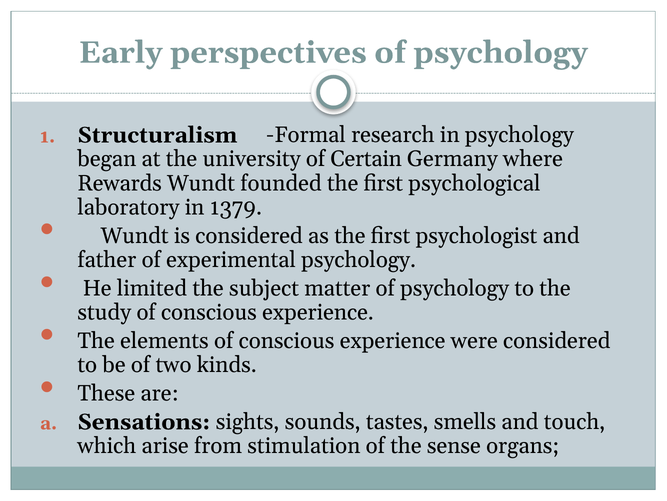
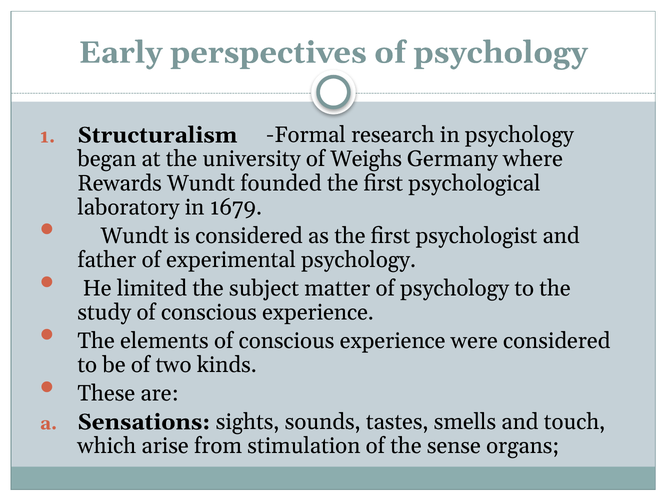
Certain: Certain -> Weighs
1379: 1379 -> 1679
